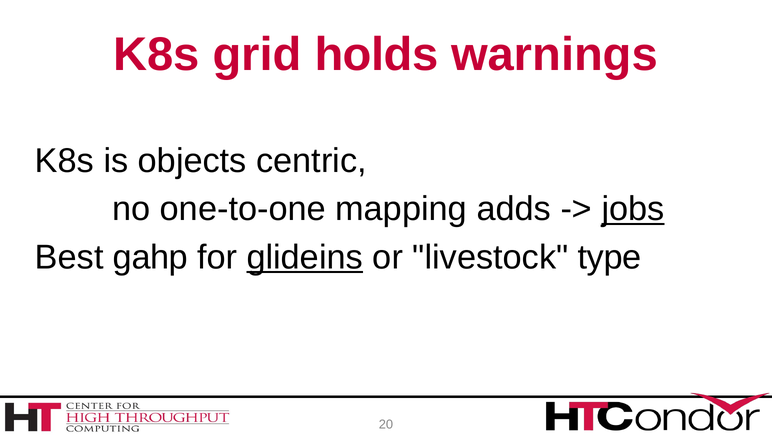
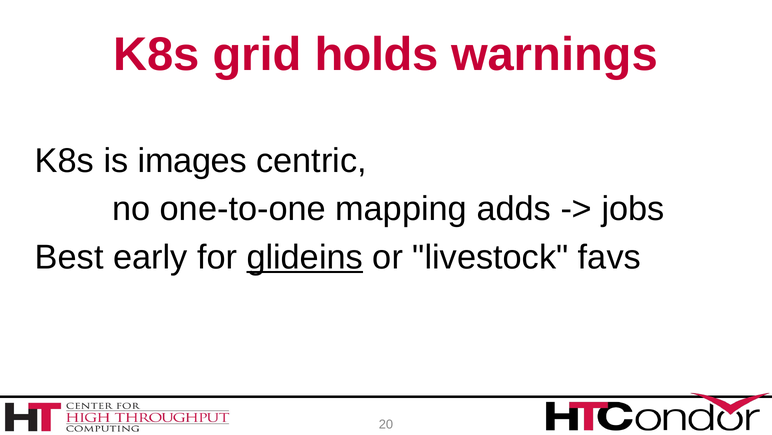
objects: objects -> images
jobs underline: present -> none
gahp: gahp -> early
type: type -> favs
